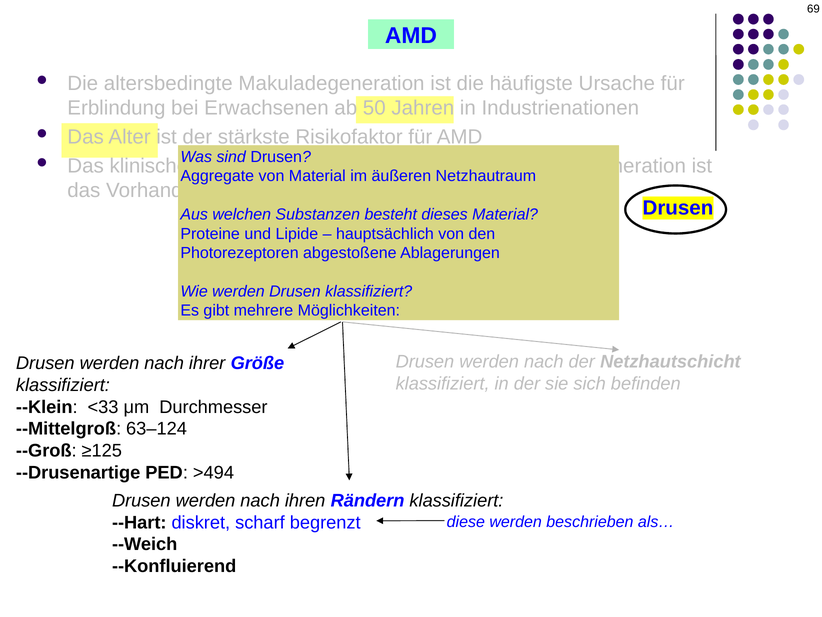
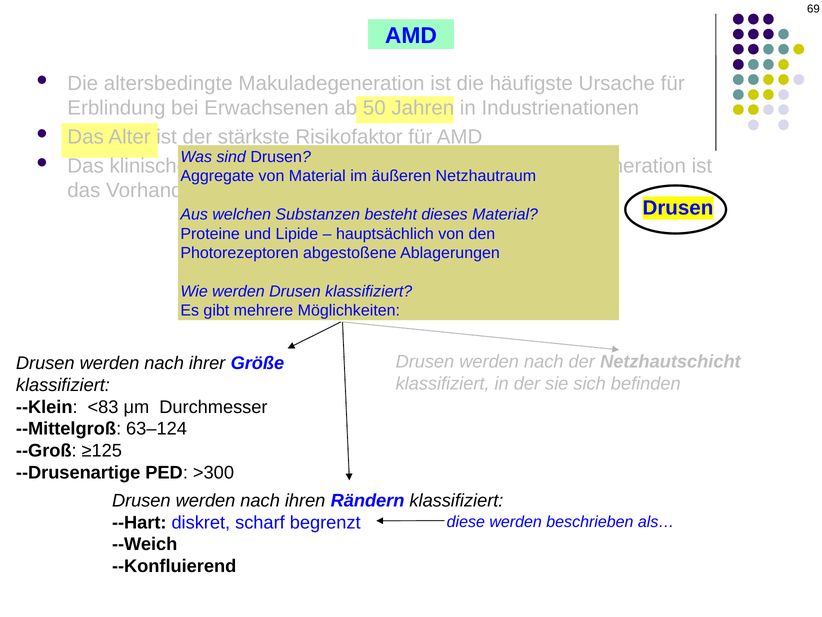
<33: <33 -> <83
>494: >494 -> >300
